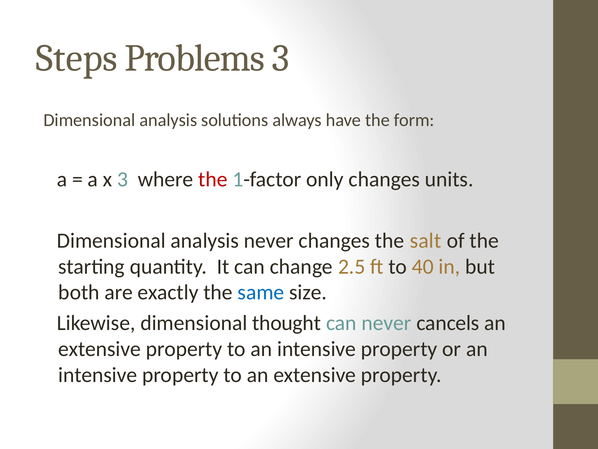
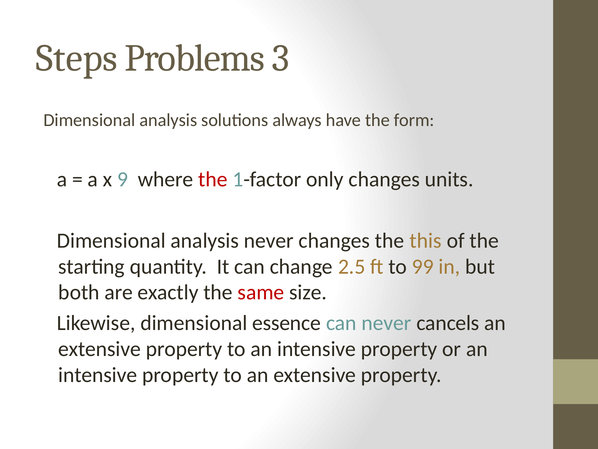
x 3: 3 -> 9
salt: salt -> this
40: 40 -> 99
same colour: blue -> red
thought: thought -> essence
